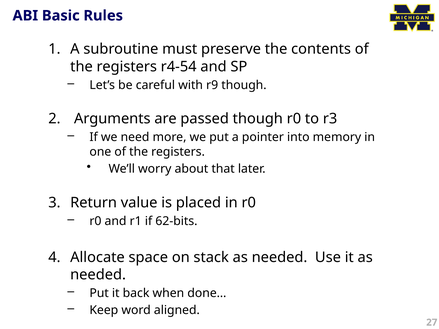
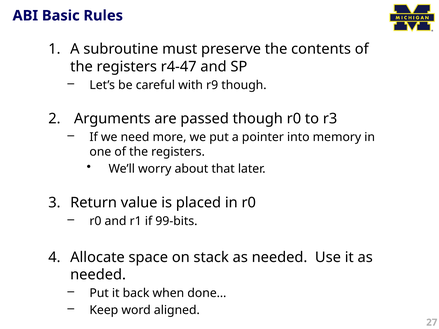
r4-54: r4-54 -> r4-47
62-bits: 62-bits -> 99-bits
